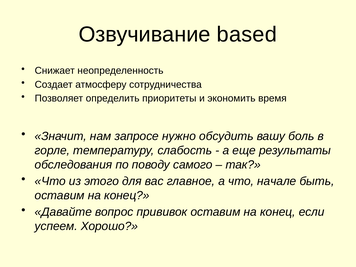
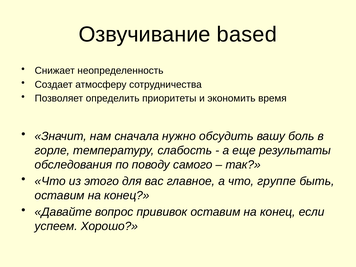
запросе: запросе -> сначала
начале: начале -> группе
